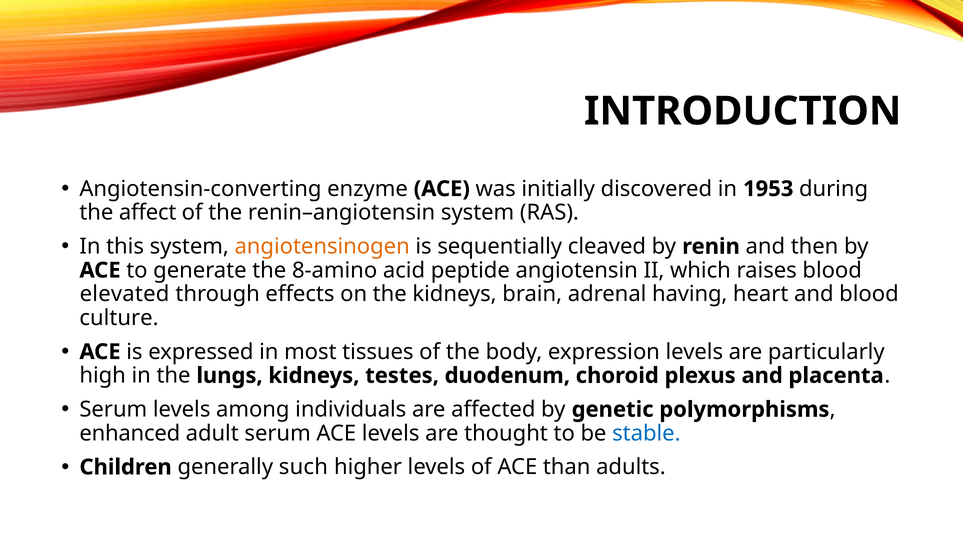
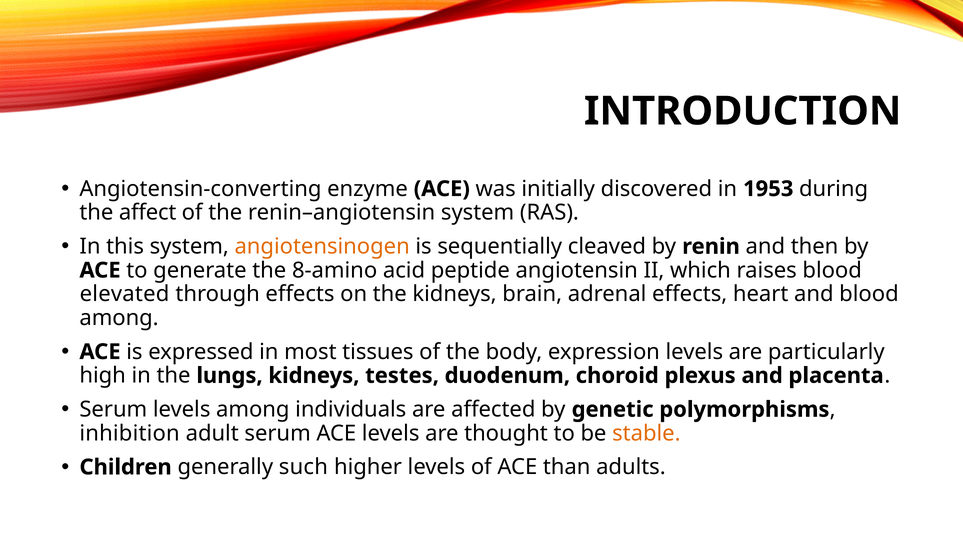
adrenal having: having -> effects
culture at (119, 318): culture -> among
enhanced: enhanced -> inhibition
stable colour: blue -> orange
